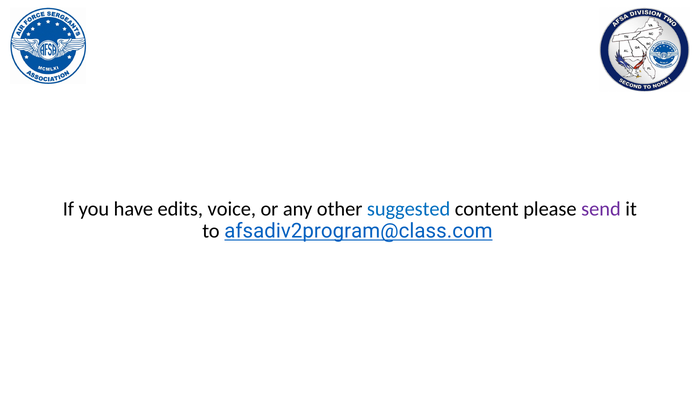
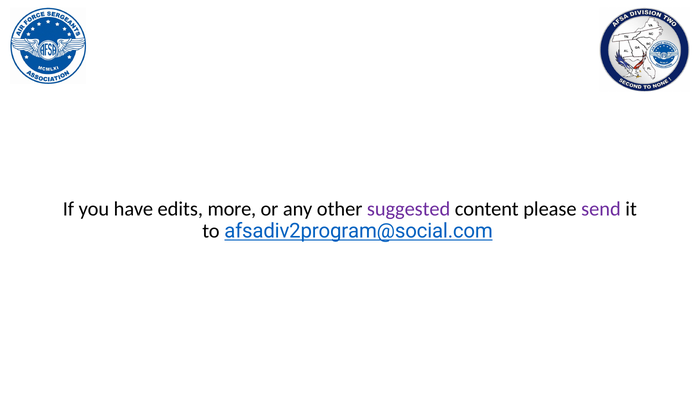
voice: voice -> more
suggested colour: blue -> purple
afsadiv2program@class.com: afsadiv2program@class.com -> afsadiv2program@social.com
